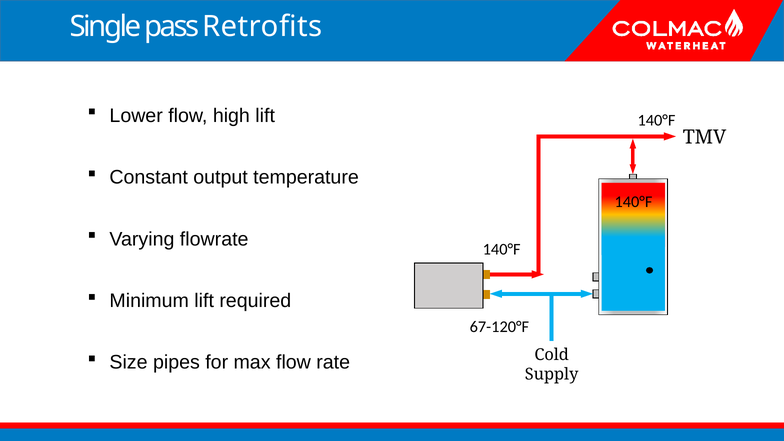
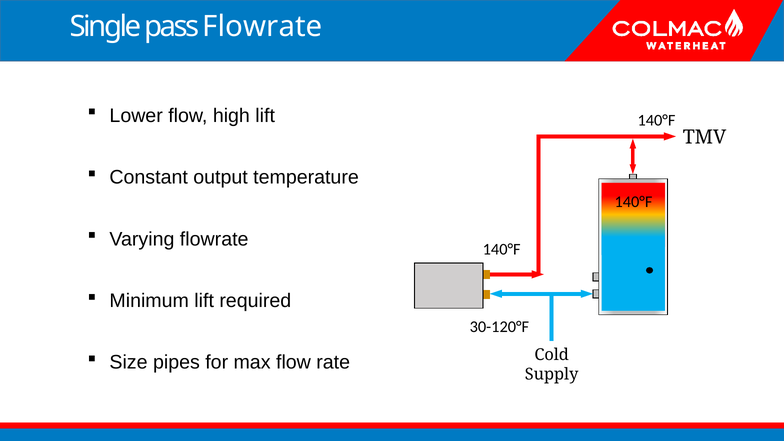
pass Retrofits: Retrofits -> Flowrate
67-120°F: 67-120°F -> 30-120°F
